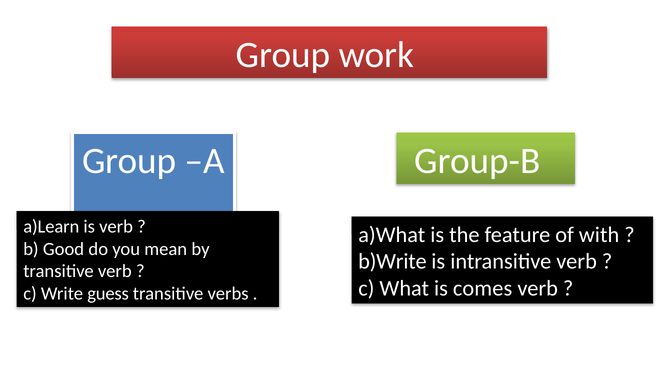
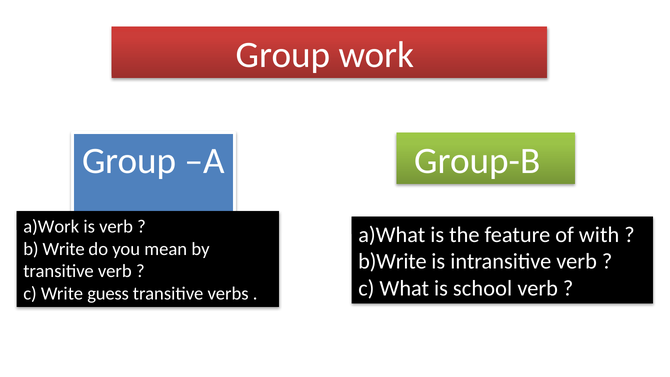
a)Learn: a)Learn -> a)Work
b Good: Good -> Write
comes: comes -> school
